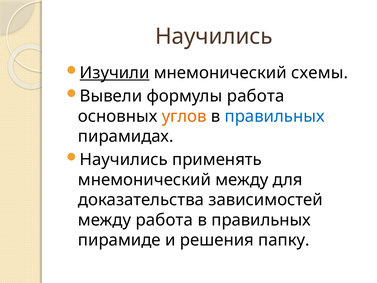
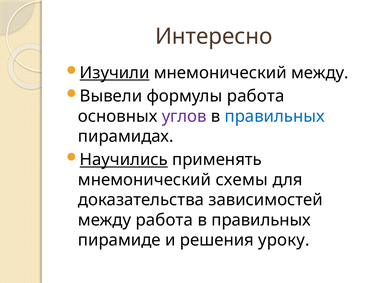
Научились at (214, 36): Научились -> Интересно
мнемонический схемы: схемы -> между
углов colour: orange -> purple
Научились at (124, 160) underline: none -> present
мнемонический между: между -> схемы
папку: папку -> уроку
